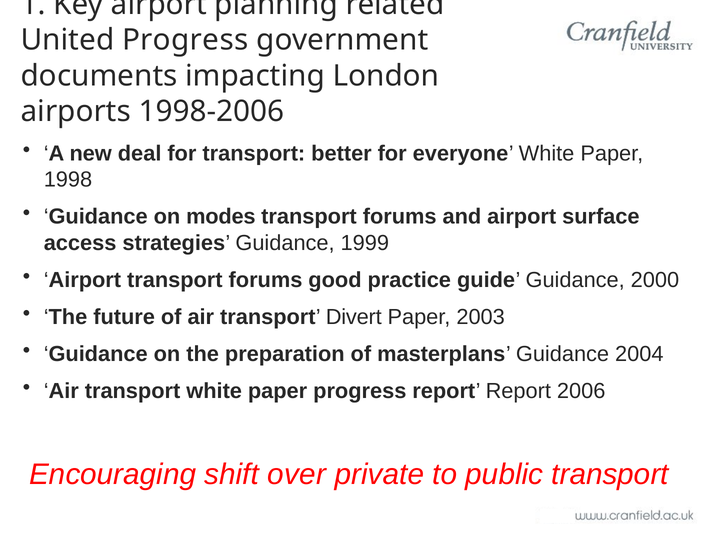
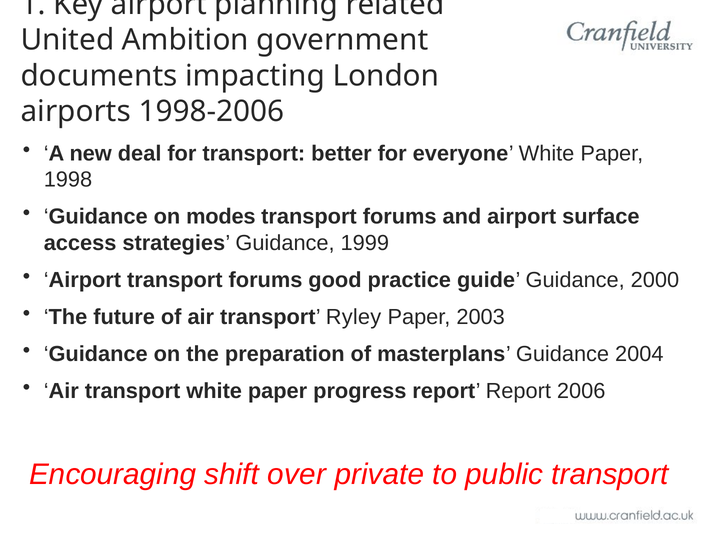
United Progress: Progress -> Ambition
Divert: Divert -> Ryley
